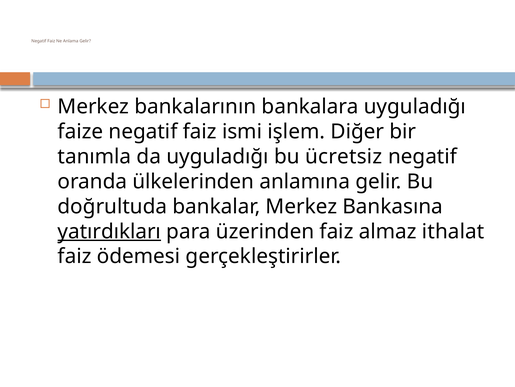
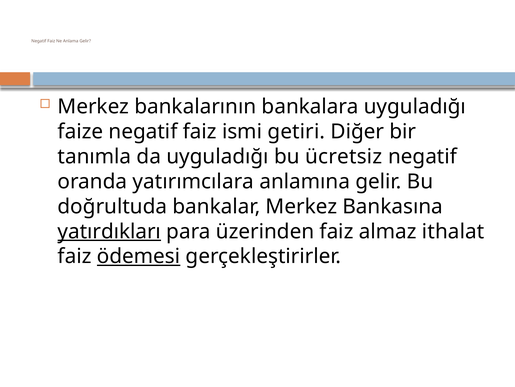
işlem: işlem -> getiri
ülkelerinden: ülkelerinden -> yatırımcılara
ödemesi underline: none -> present
